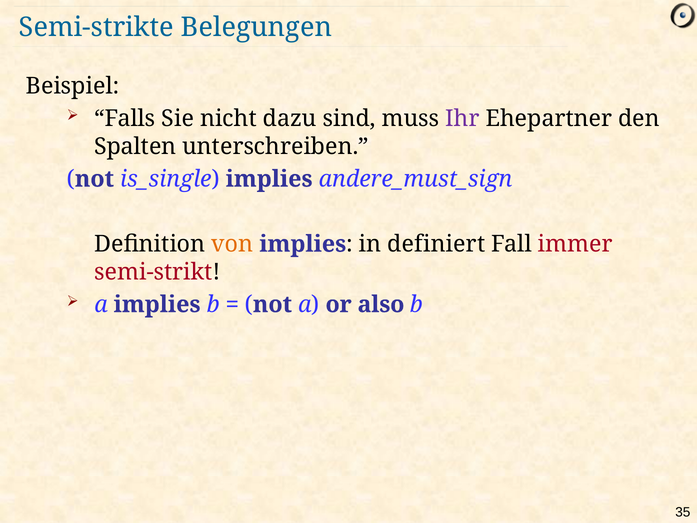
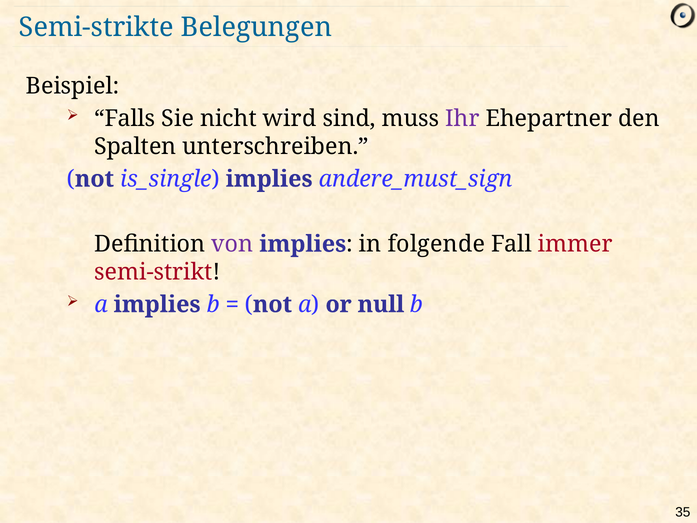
dazu: dazu -> wird
von colour: orange -> purple
definiert: definiert -> folgende
also: also -> null
